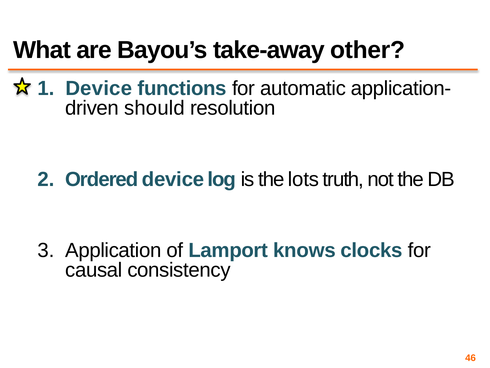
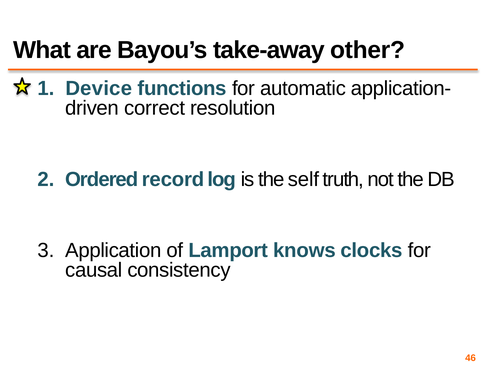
should: should -> correct
Ordered device: device -> record
lots: lots -> self
